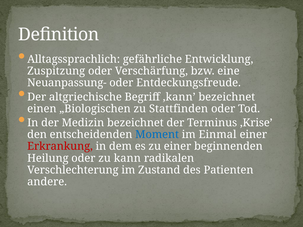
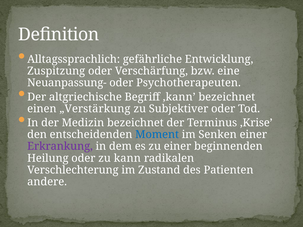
Entdeckungsfreude: Entdeckungsfreude -> Psychotherapeuten
„Biologischen: „Biologischen -> „Verstärkung
Stattfinden: Stattfinden -> Subjektiver
Einmal: Einmal -> Senken
Erkrankung colour: red -> purple
